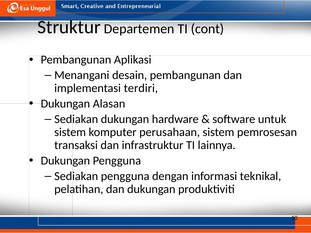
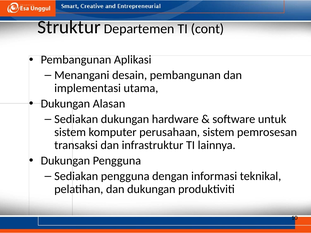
terdiri: terdiri -> utama
